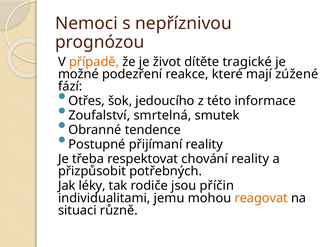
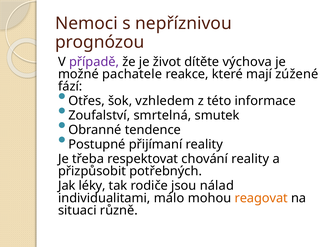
případě colour: orange -> purple
tragické: tragické -> výchova
podezření: podezření -> pachatele
jedoucího: jedoucího -> vzhledem
příčin: příčin -> nálad
jemu: jemu -> málo
